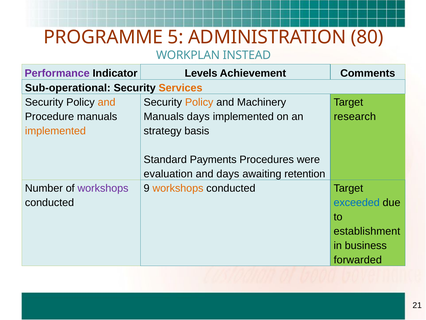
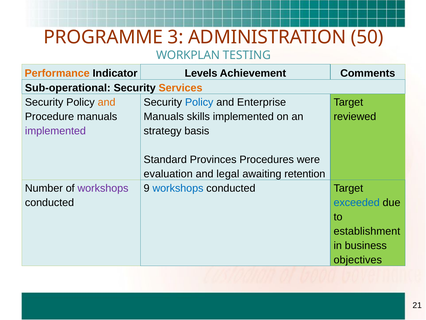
5: 5 -> 3
80: 80 -> 50
INSTEAD: INSTEAD -> TESTING
Performance colour: purple -> orange
Policy at (199, 102) colour: orange -> blue
Machinery: Machinery -> Enterprise
Manuals days: days -> skills
research: research -> reviewed
implemented at (55, 131) colour: orange -> purple
Payments: Payments -> Provinces
and days: days -> legal
workshops at (178, 188) colour: orange -> blue
forwarded: forwarded -> objectives
